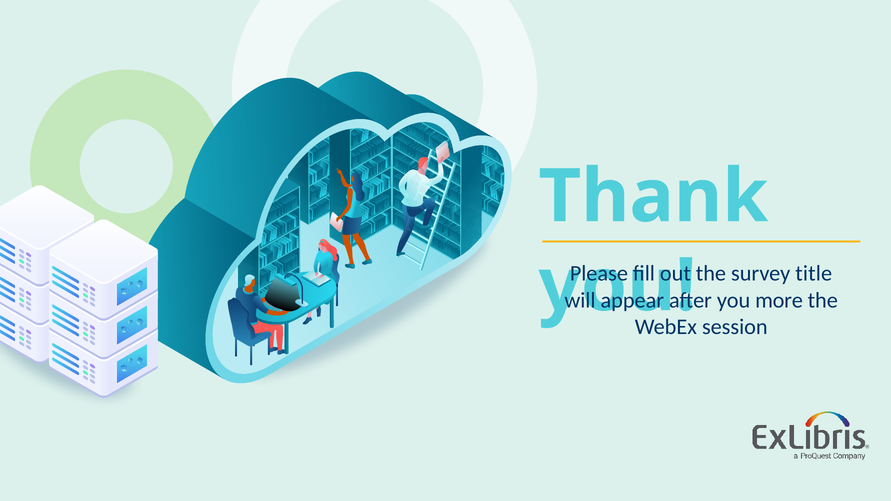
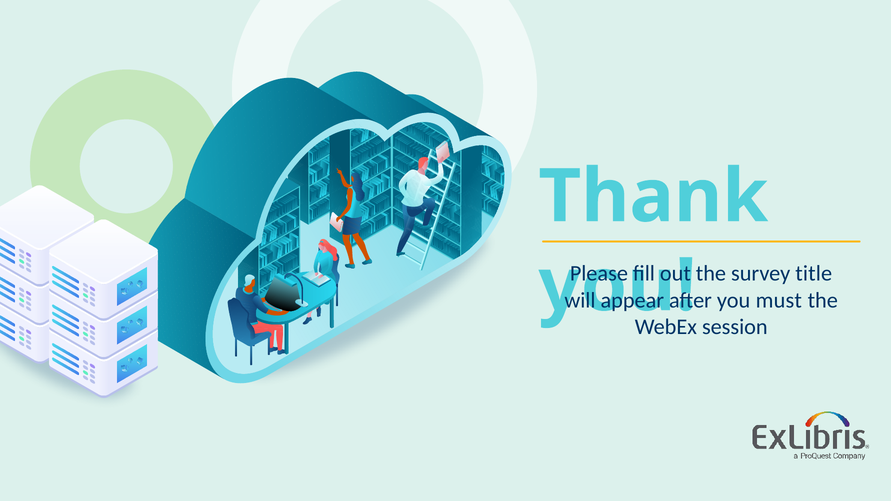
more: more -> must
